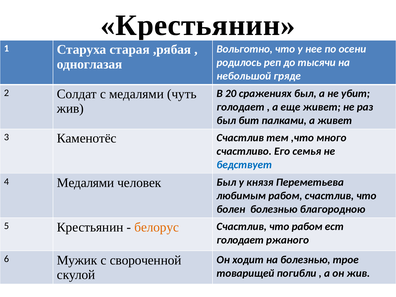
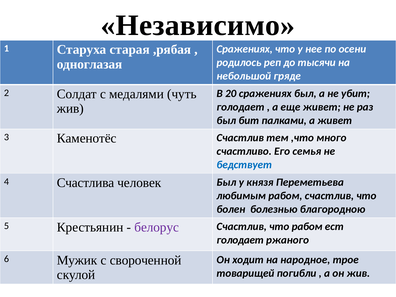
Крестьянин at (198, 25): Крестьянин -> Независимо
Вольготно at (245, 49): Вольготно -> Сражениях
4 Медалями: Медалями -> Счастлива
белорус colour: orange -> purple
на болезнью: болезнью -> народное
